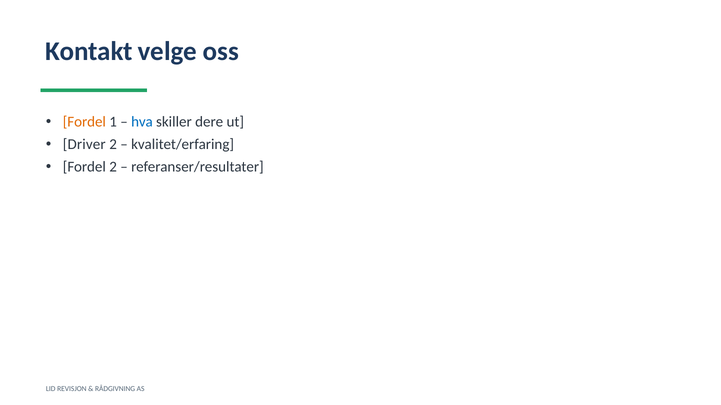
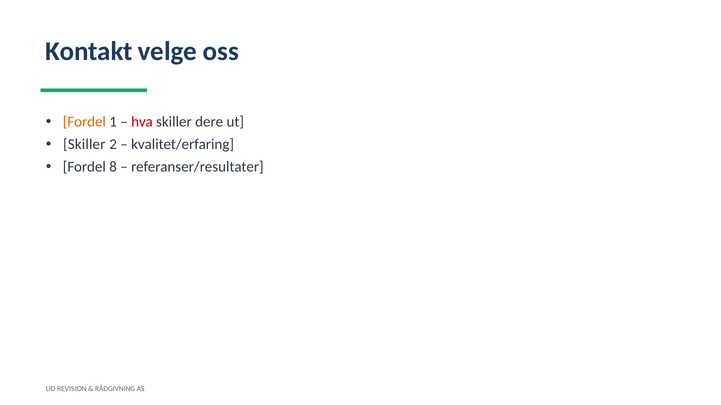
hva colour: blue -> red
Driver at (84, 145): Driver -> Skiller
Fordel 2: 2 -> 8
